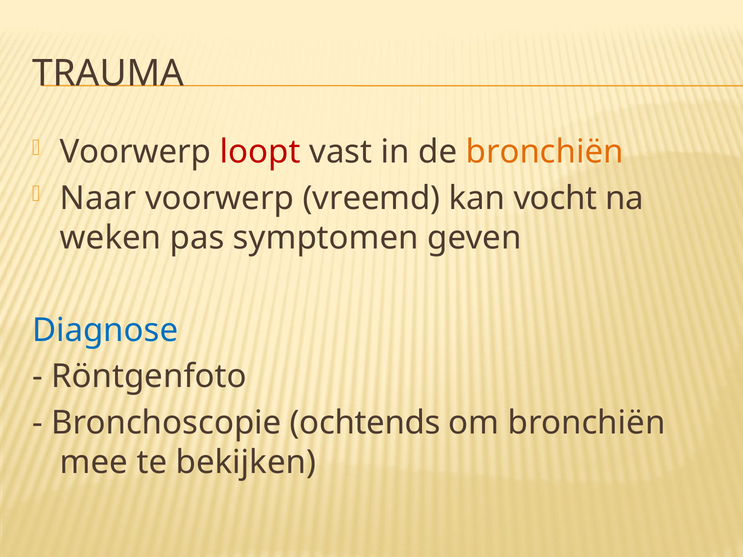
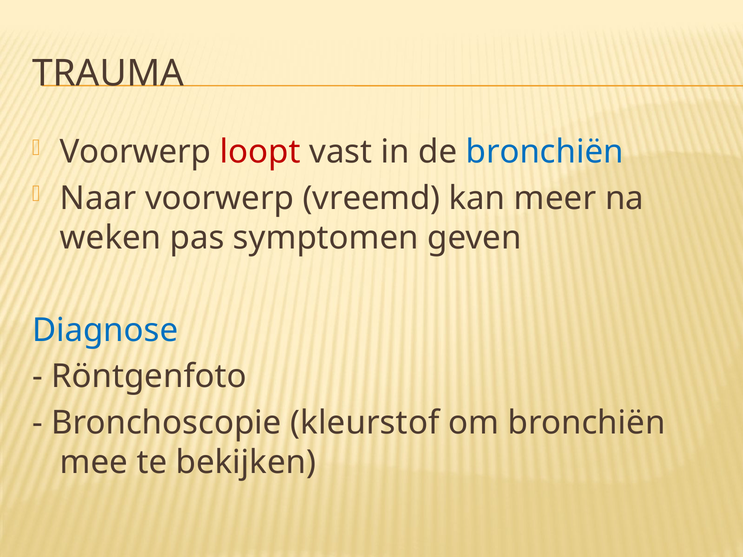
bronchiën at (545, 152) colour: orange -> blue
vocht: vocht -> meer
ochtends: ochtends -> kleurstof
